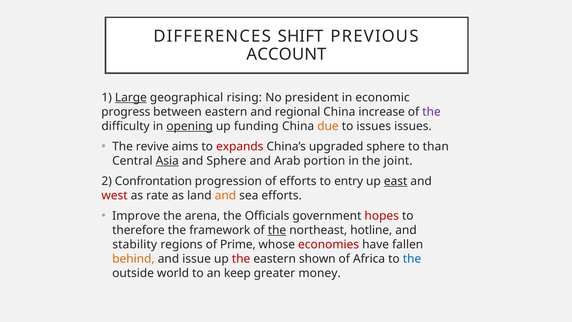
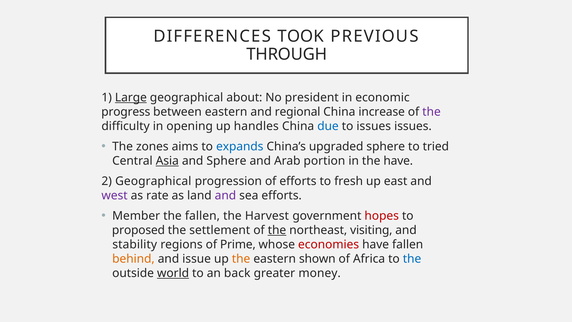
SHIFT: SHIFT -> TOOK
ACCOUNT: ACCOUNT -> THROUGH
rising: rising -> about
opening underline: present -> none
funding: funding -> handles
due colour: orange -> blue
revive: revive -> zones
expands colour: red -> blue
than: than -> tried
the joint: joint -> have
2 Confrontation: Confrontation -> Geographical
entry: entry -> fresh
east underline: present -> none
west colour: red -> purple
and at (225, 195) colour: orange -> purple
Improve: Improve -> Member
the arena: arena -> fallen
Officials: Officials -> Harvest
therefore: therefore -> proposed
framework: framework -> settlement
hotline: hotline -> visiting
the at (241, 259) colour: red -> orange
world underline: none -> present
keep: keep -> back
